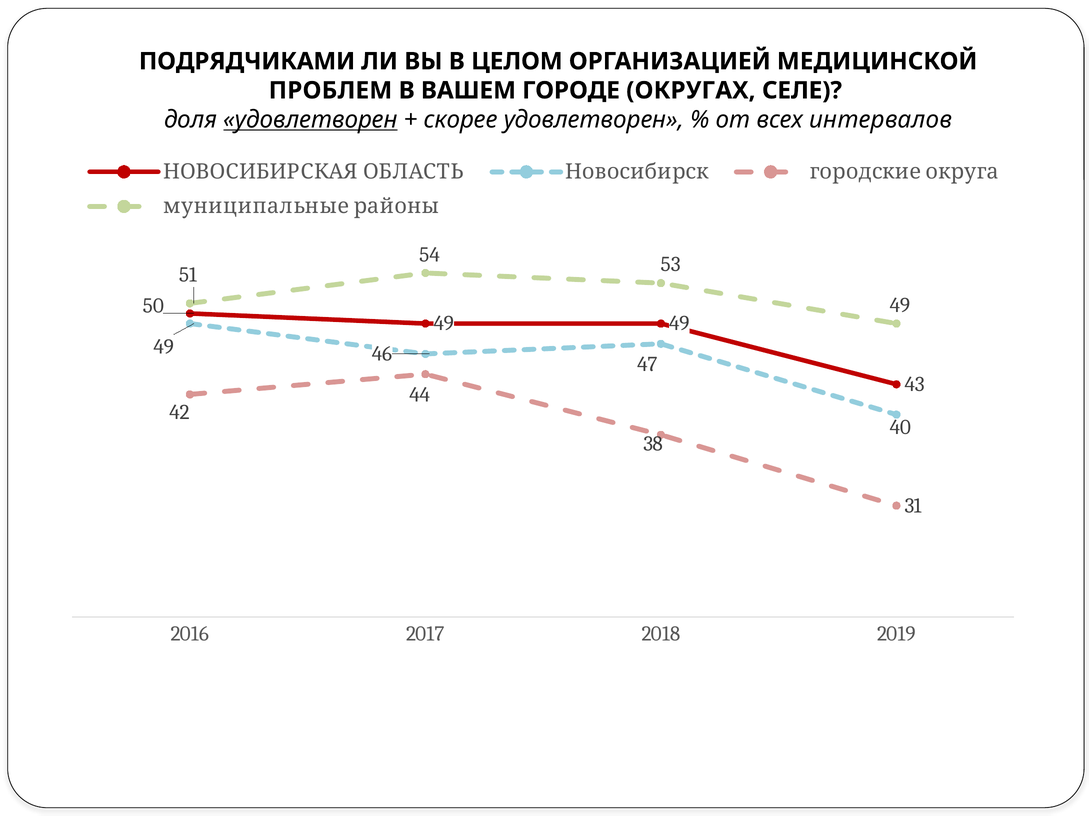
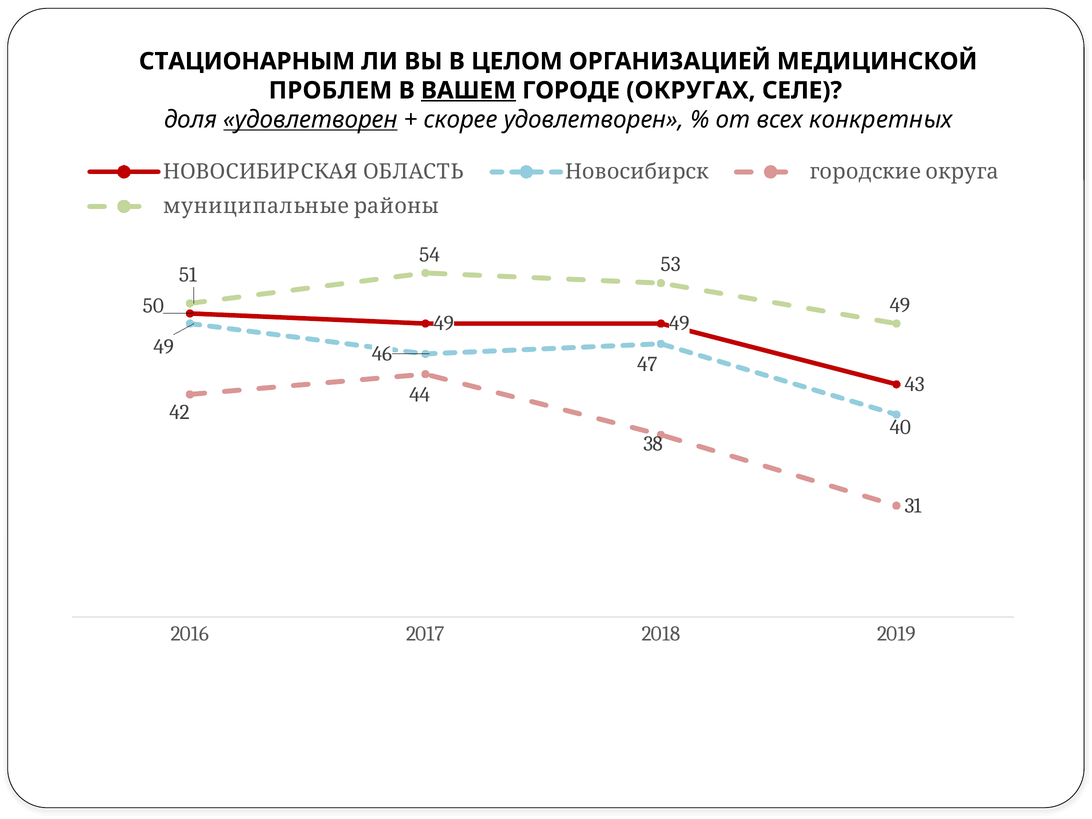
ПОДРЯДЧИКАМИ: ПОДРЯДЧИКАМИ -> СТАЦИОНАРНЫМ
ВАШЕМ underline: none -> present
интервалов: интервалов -> конкретных
